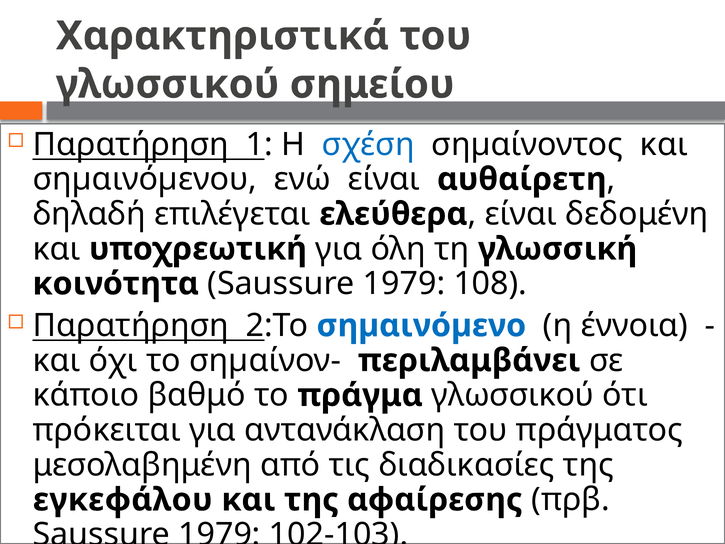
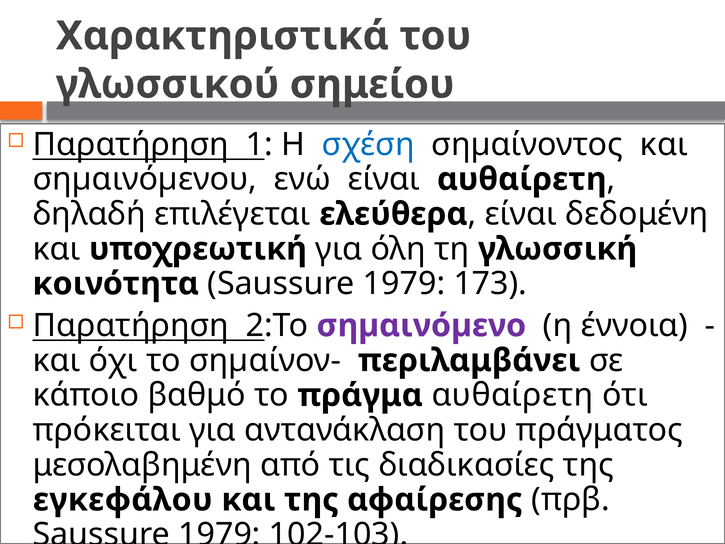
108: 108 -> 173
σηµαινόµενο colour: blue -> purple
πράγμα γλωσσικού: γλωσσικού -> αυθαίρετη
